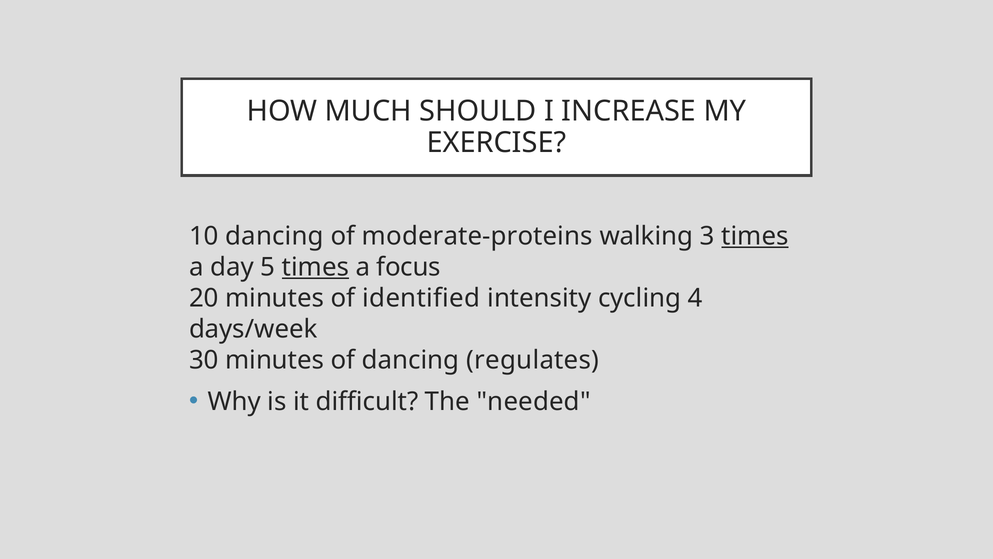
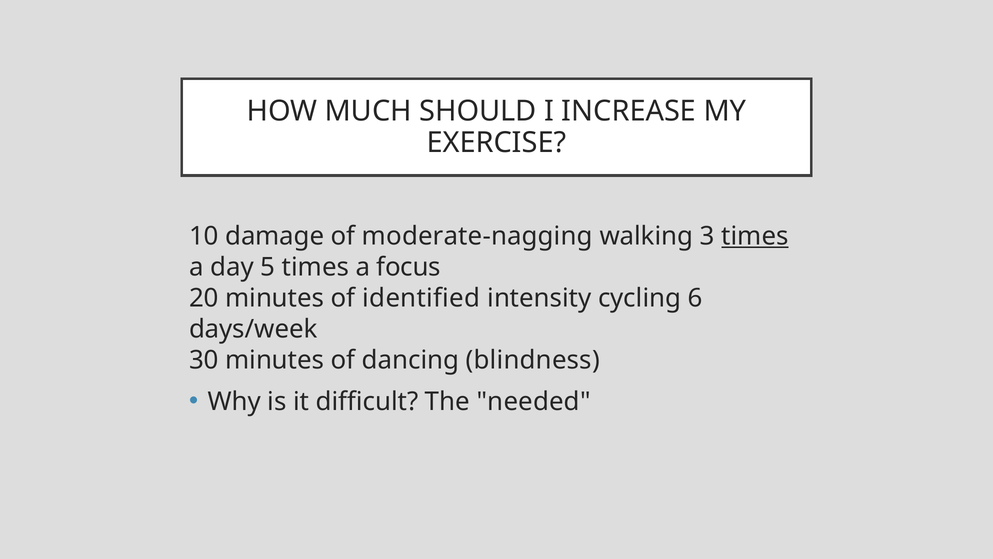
10 dancing: dancing -> damage
moderate-proteins: moderate-proteins -> moderate-nagging
times at (315, 267) underline: present -> none
4: 4 -> 6
regulates: regulates -> blindness
